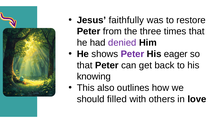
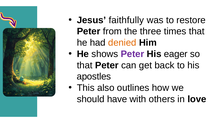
denied colour: purple -> orange
knowing: knowing -> apostles
filled: filled -> have
